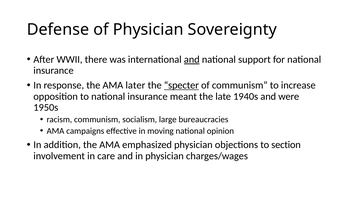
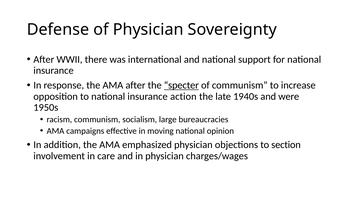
and at (192, 59) underline: present -> none
AMA later: later -> after
meant: meant -> action
